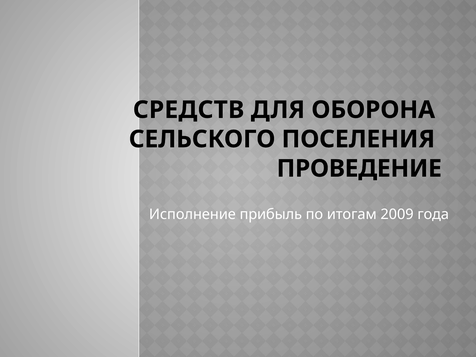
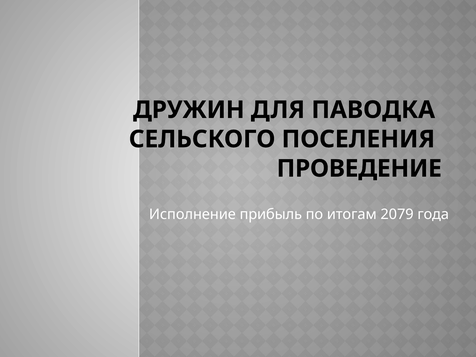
СРЕДСТВ: СРЕДСТВ -> ДРУЖИН
ОБОРОНА: ОБОРОНА -> ПАВОДКА
2009: 2009 -> 2079
